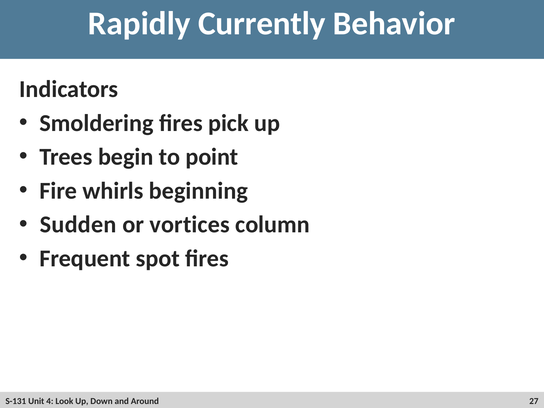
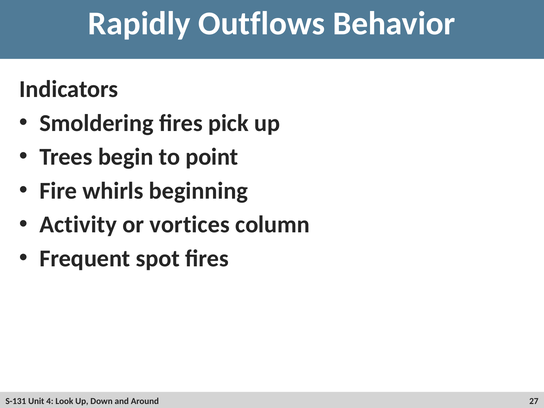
Currently: Currently -> Outflows
Sudden: Sudden -> Activity
